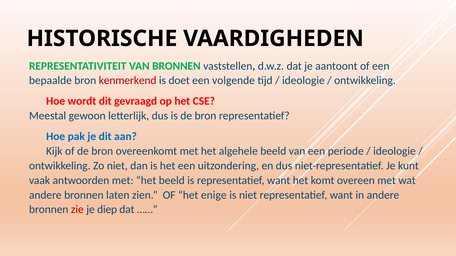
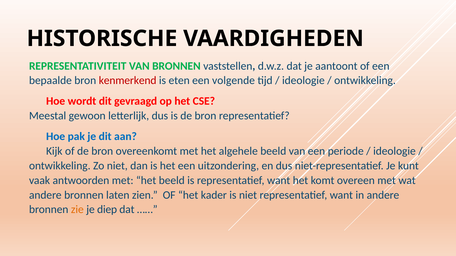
doet: doet -> eten
enige: enige -> kader
zie colour: red -> orange
